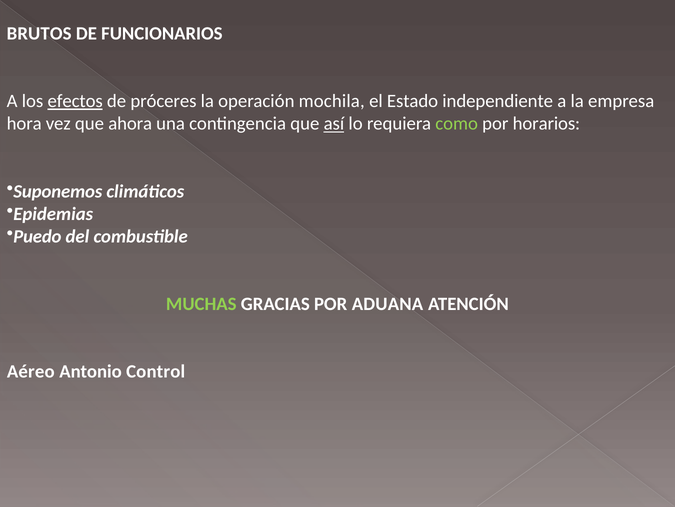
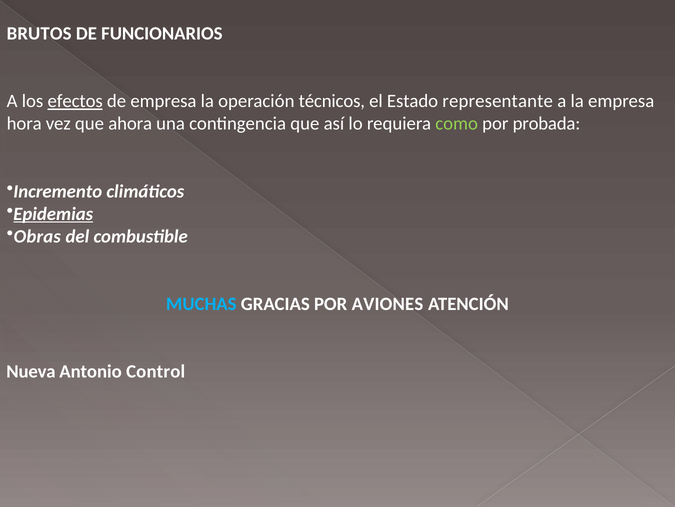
de próceres: próceres -> empresa
mochila: mochila -> técnicos
independiente: independiente -> representante
así underline: present -> none
horarios: horarios -> probada
Suponemos: Suponemos -> Incremento
Epidemias underline: none -> present
Puedo: Puedo -> Obras
MUCHAS colour: light green -> light blue
ADUANA: ADUANA -> AVIONES
Aéreo: Aéreo -> Nueva
